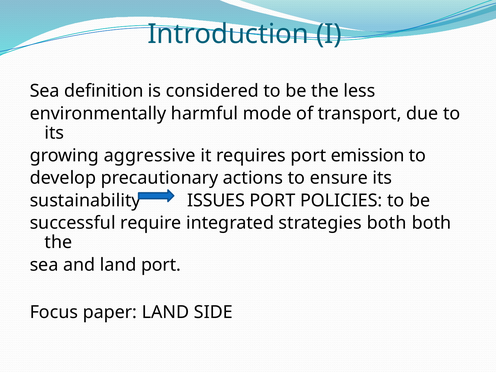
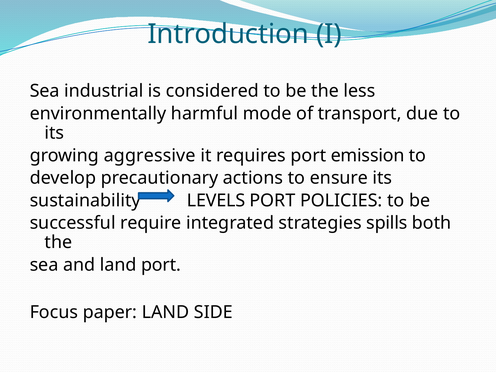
definition: definition -> industrial
ISSUES: ISSUES -> LEVELS
strategies both: both -> spills
